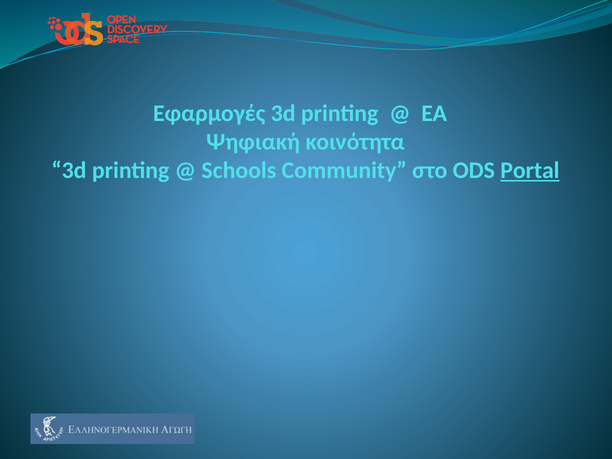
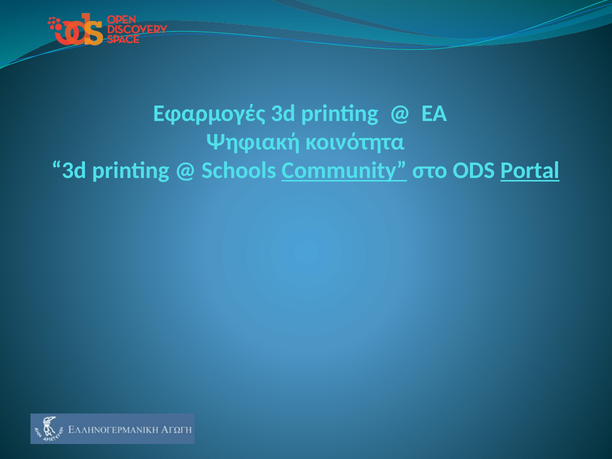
Community underline: none -> present
